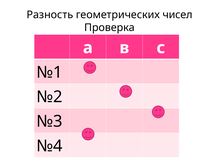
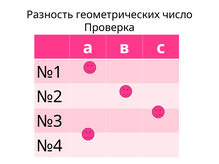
чисел: чисел -> число
